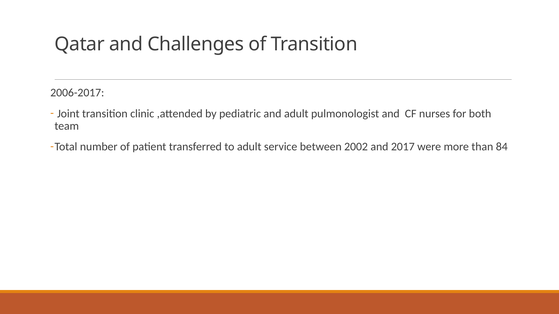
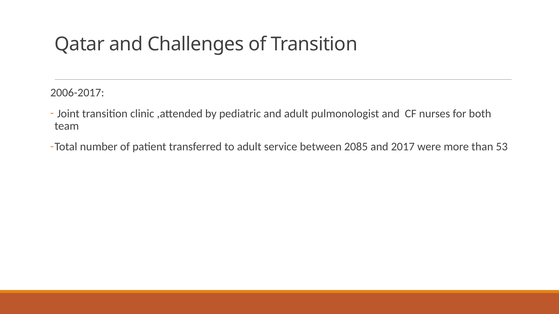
2002: 2002 -> 2085
84: 84 -> 53
